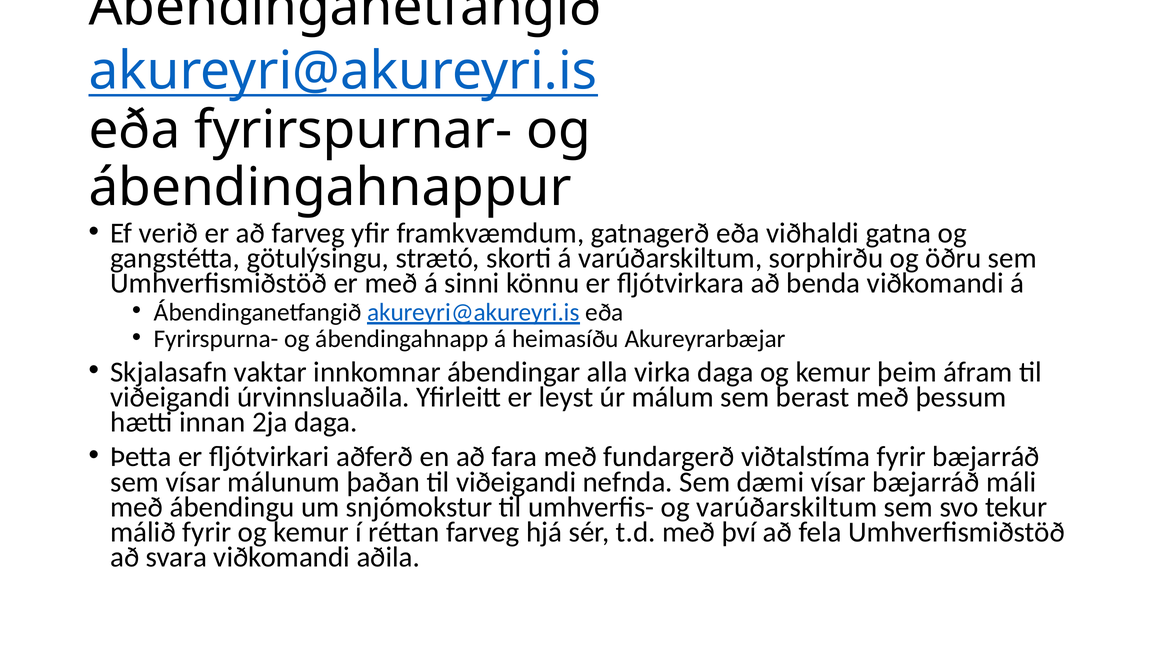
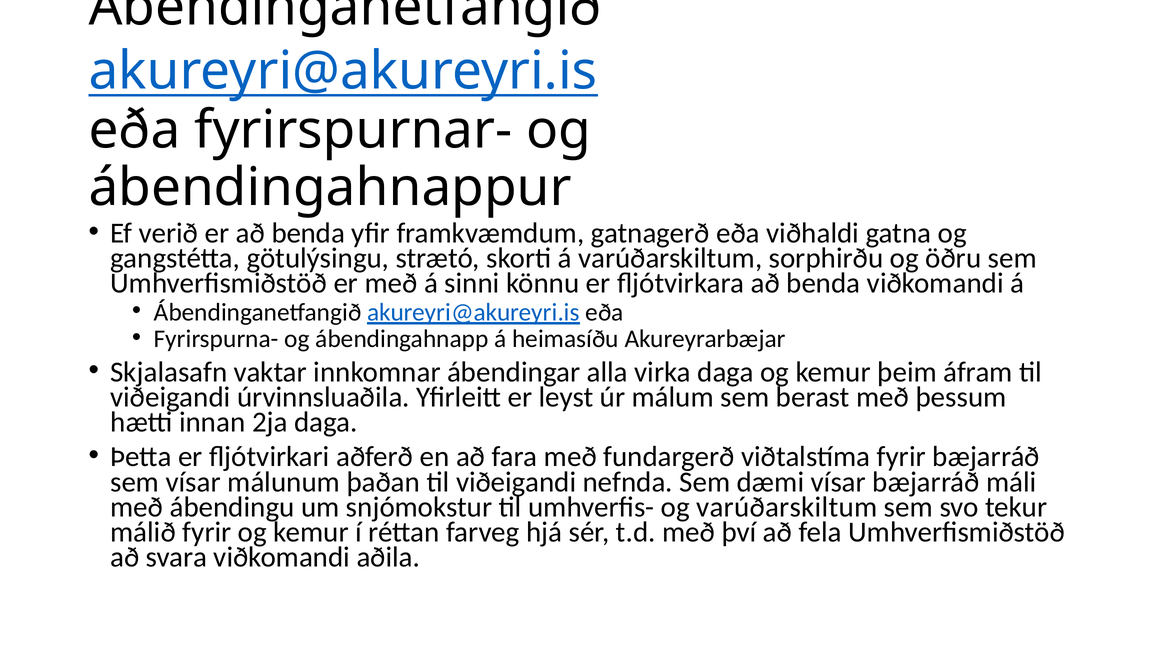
er að farveg: farveg -> benda
